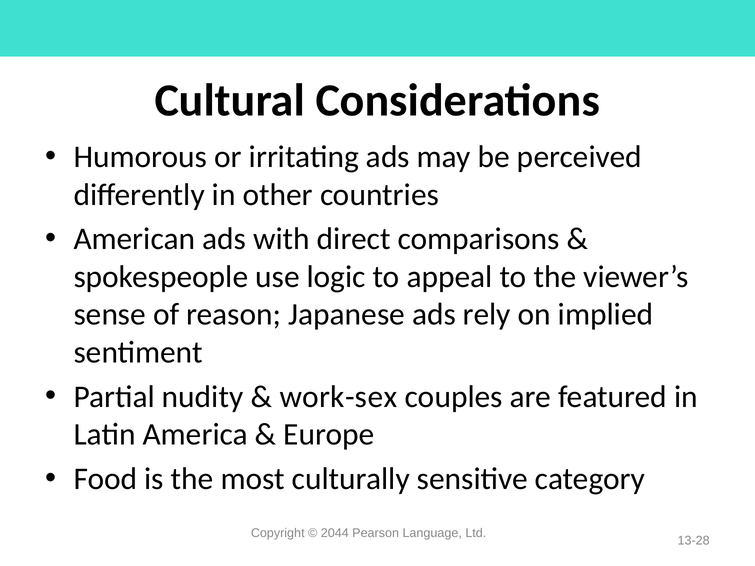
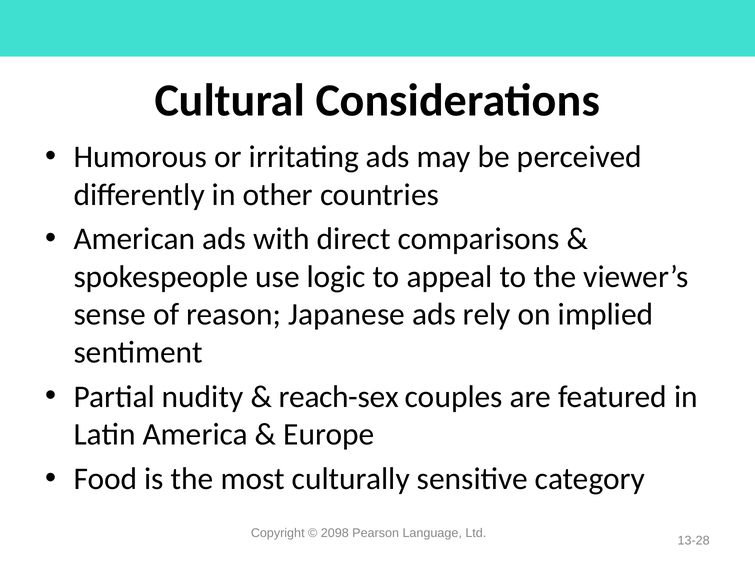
work-sex: work-sex -> reach-sex
2044: 2044 -> 2098
